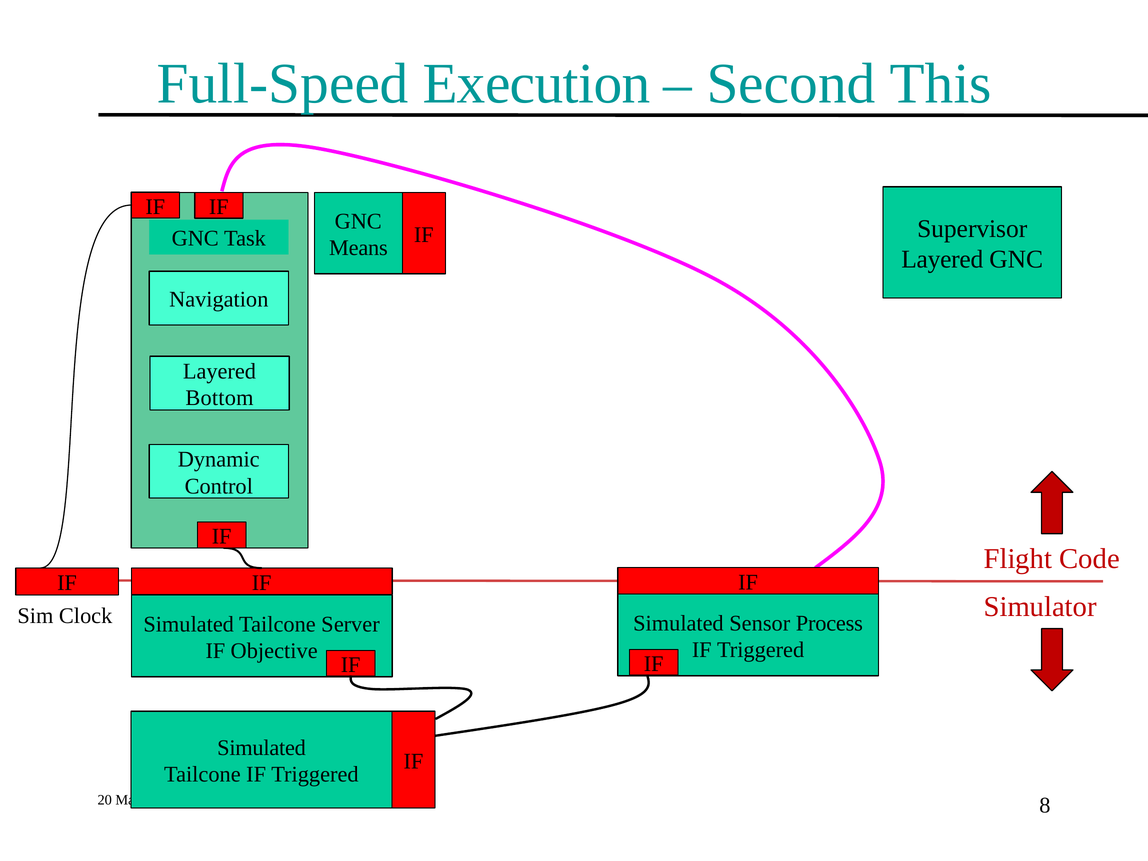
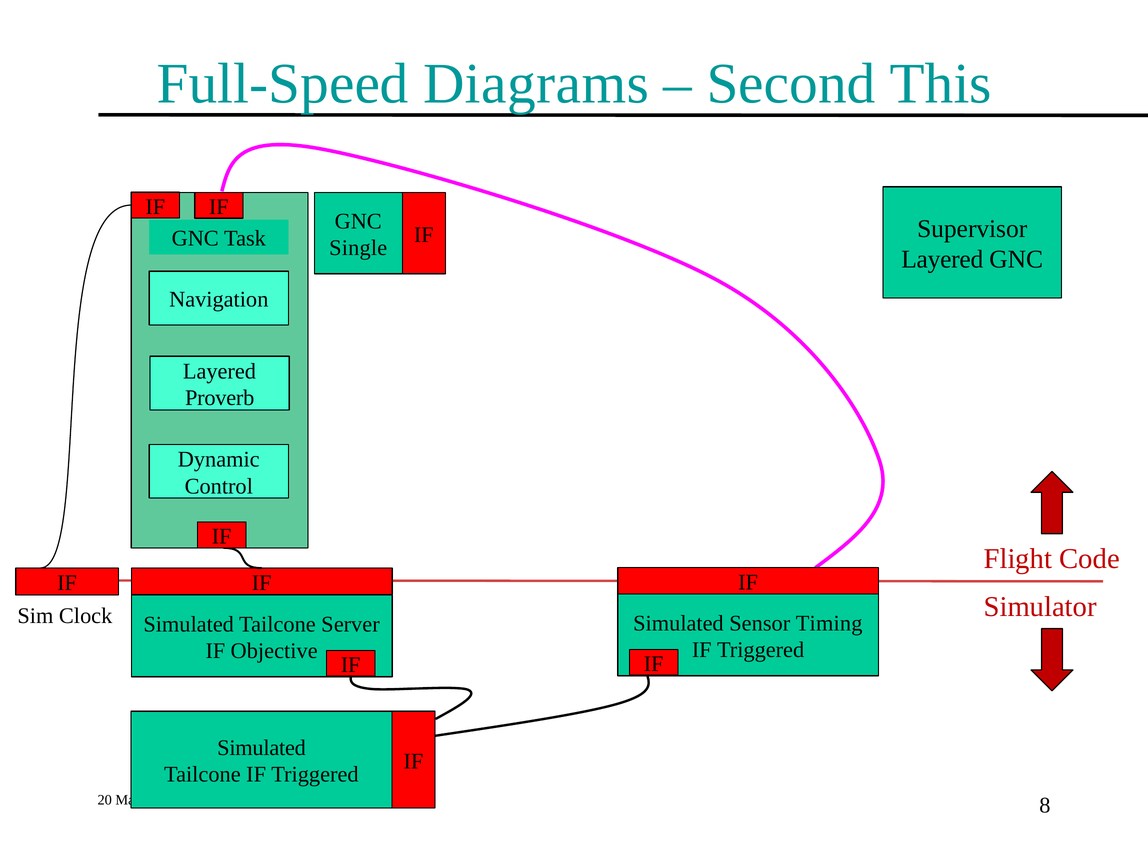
Execution: Execution -> Diagrams
Means: Means -> Single
Bottom: Bottom -> Proverb
Process: Process -> Timing
